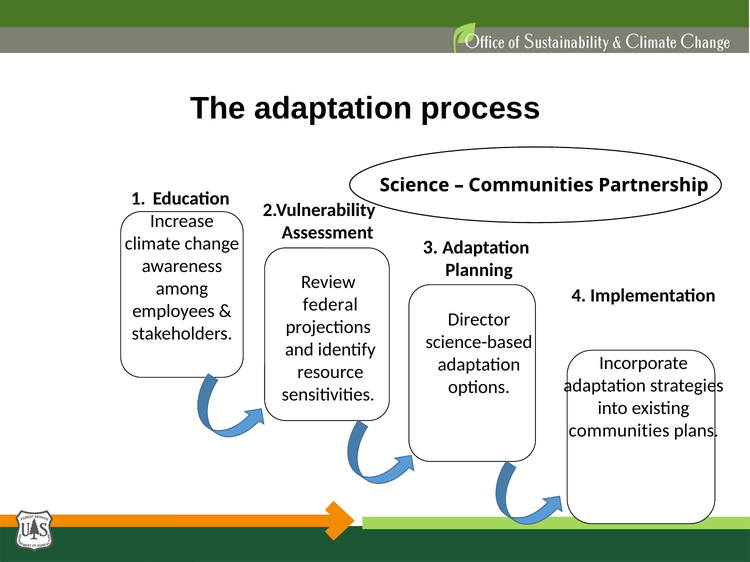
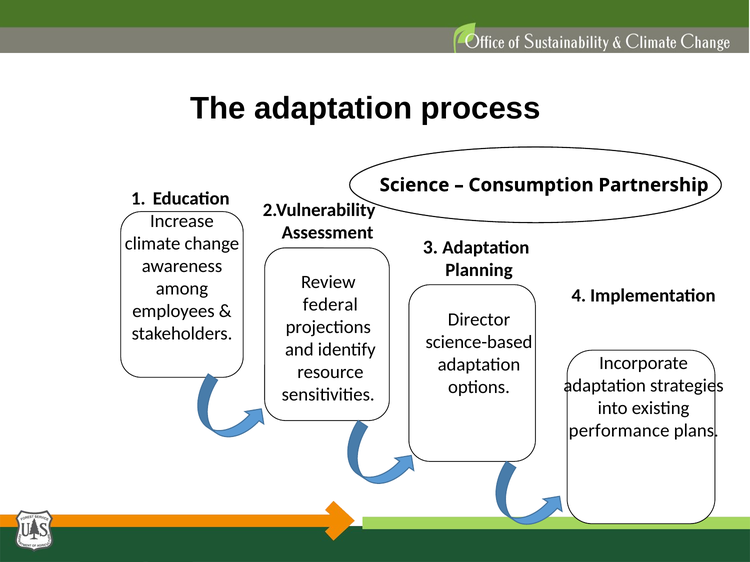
Communities at (531, 185): Communities -> Consumption
communities at (619, 431): communities -> performance
